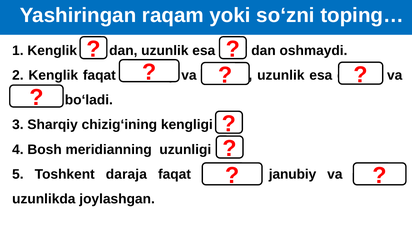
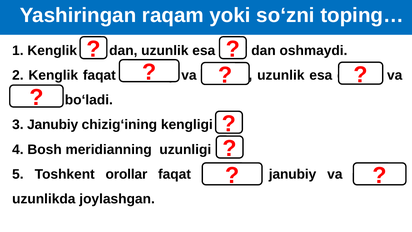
3 Sharqiy: Sharqiy -> Janubiy
daraja: daraja -> orollar
